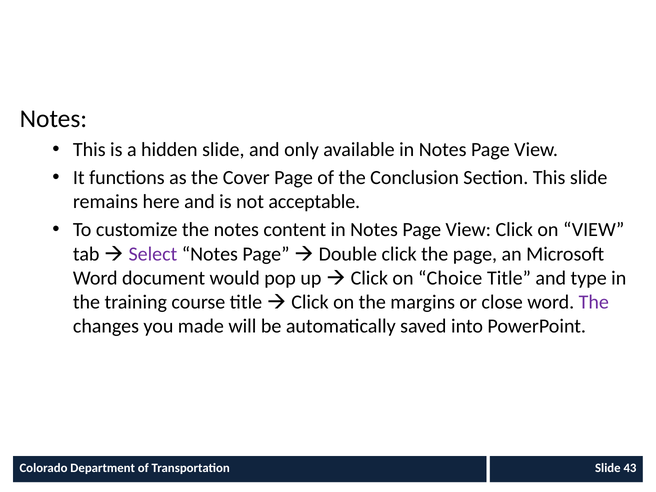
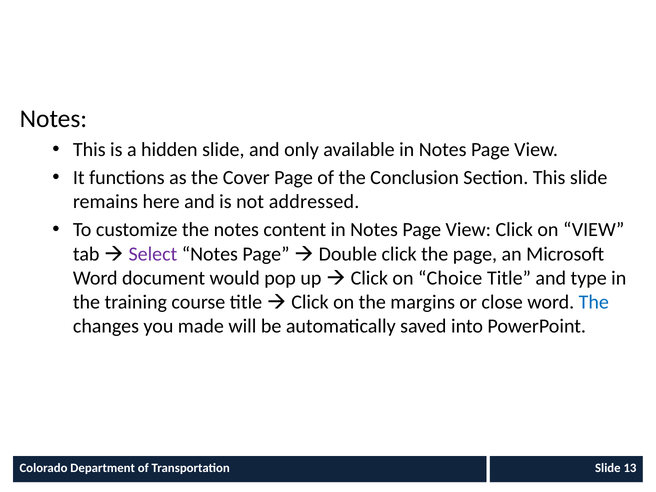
acceptable: acceptable -> addressed
The at (594, 302) colour: purple -> blue
43: 43 -> 13
